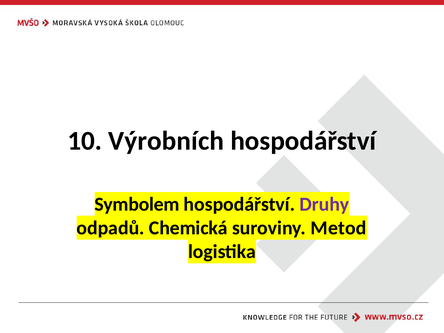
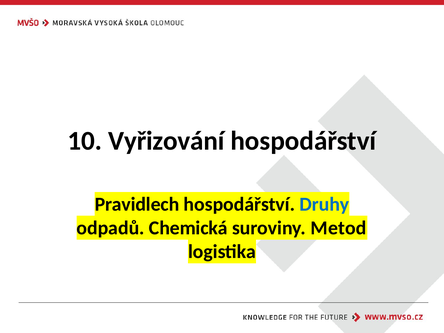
Výrobních: Výrobních -> Vyřizování
Symbolem: Symbolem -> Pravidlech
Druhy colour: purple -> blue
